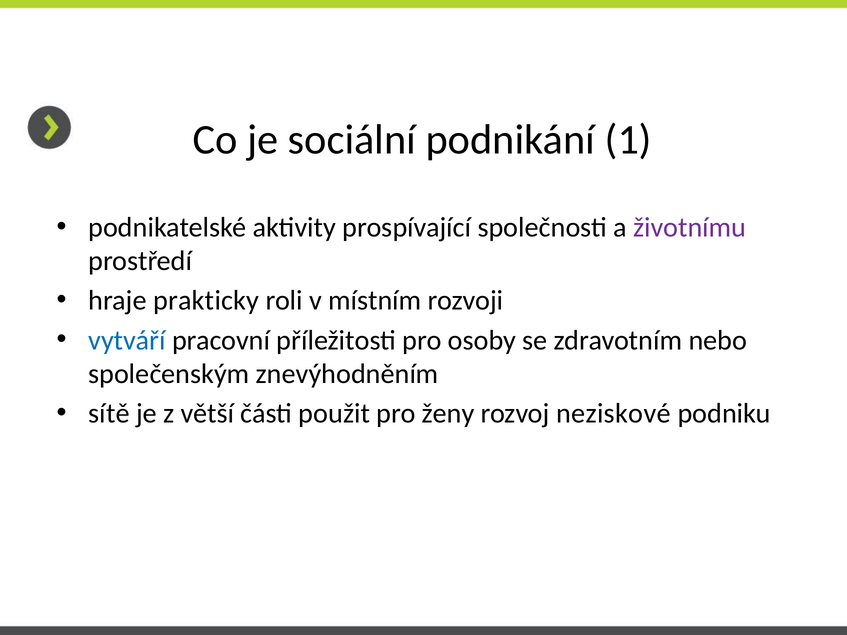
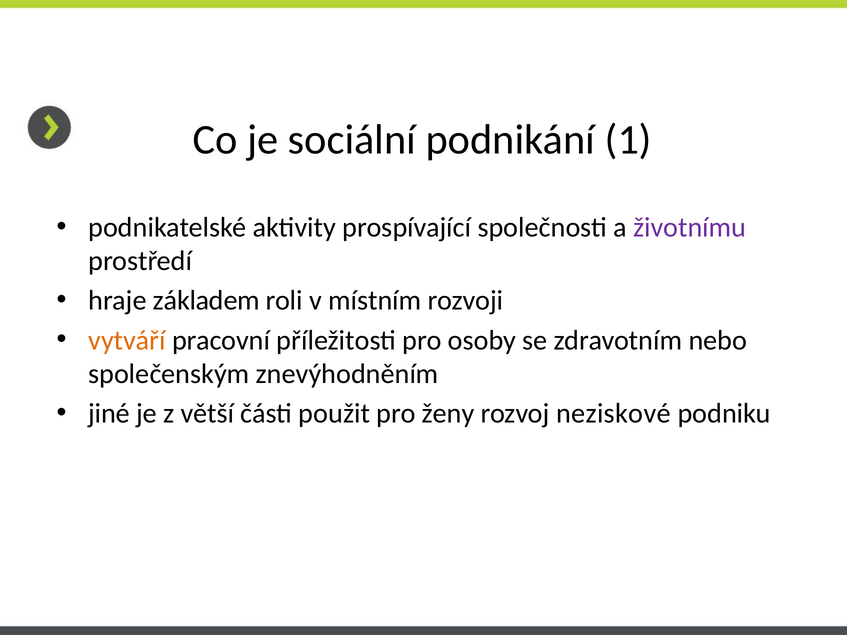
prakticky: prakticky -> základem
vytváří colour: blue -> orange
sítě: sítě -> jiné
